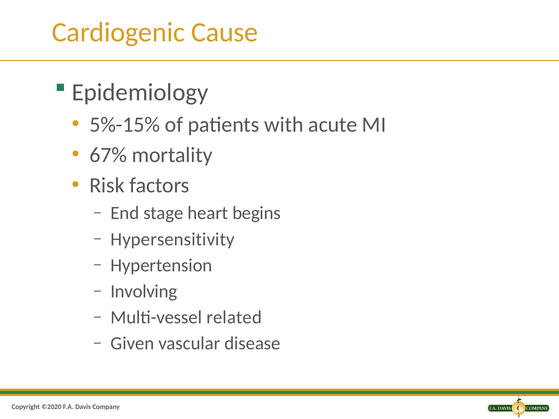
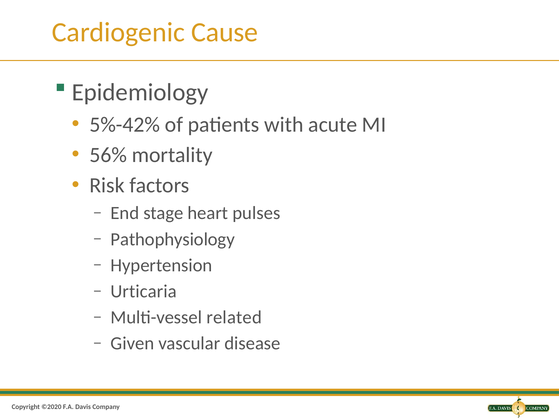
5%-15%: 5%-15% -> 5%-42%
67%: 67% -> 56%
begins: begins -> pulses
Hypersensitivity: Hypersensitivity -> Pathophysiology
Involving: Involving -> Urticaria
